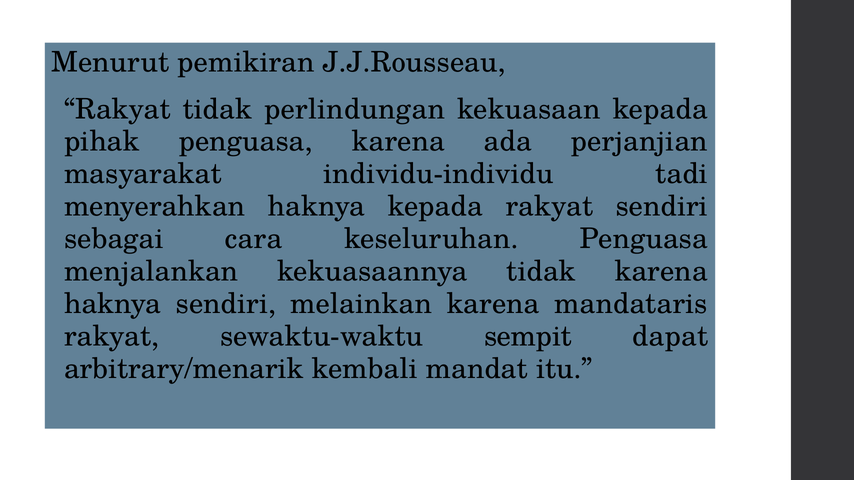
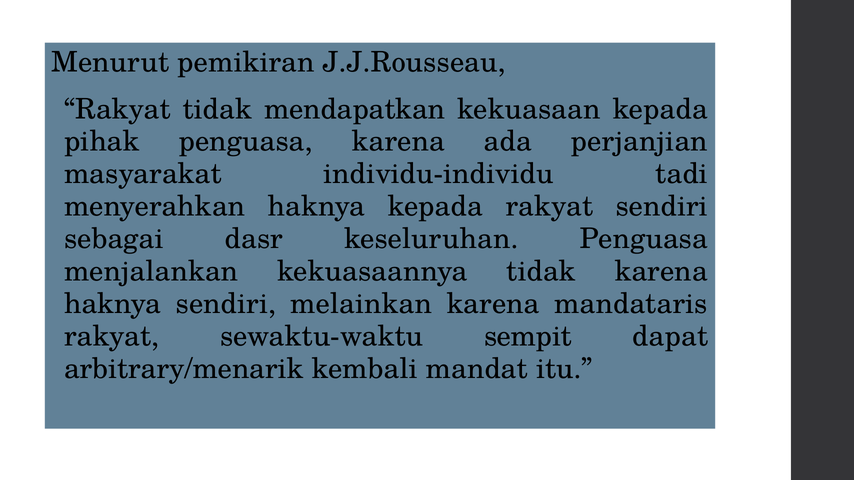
perlindungan: perlindungan -> mendapatkan
cara: cara -> dasr
